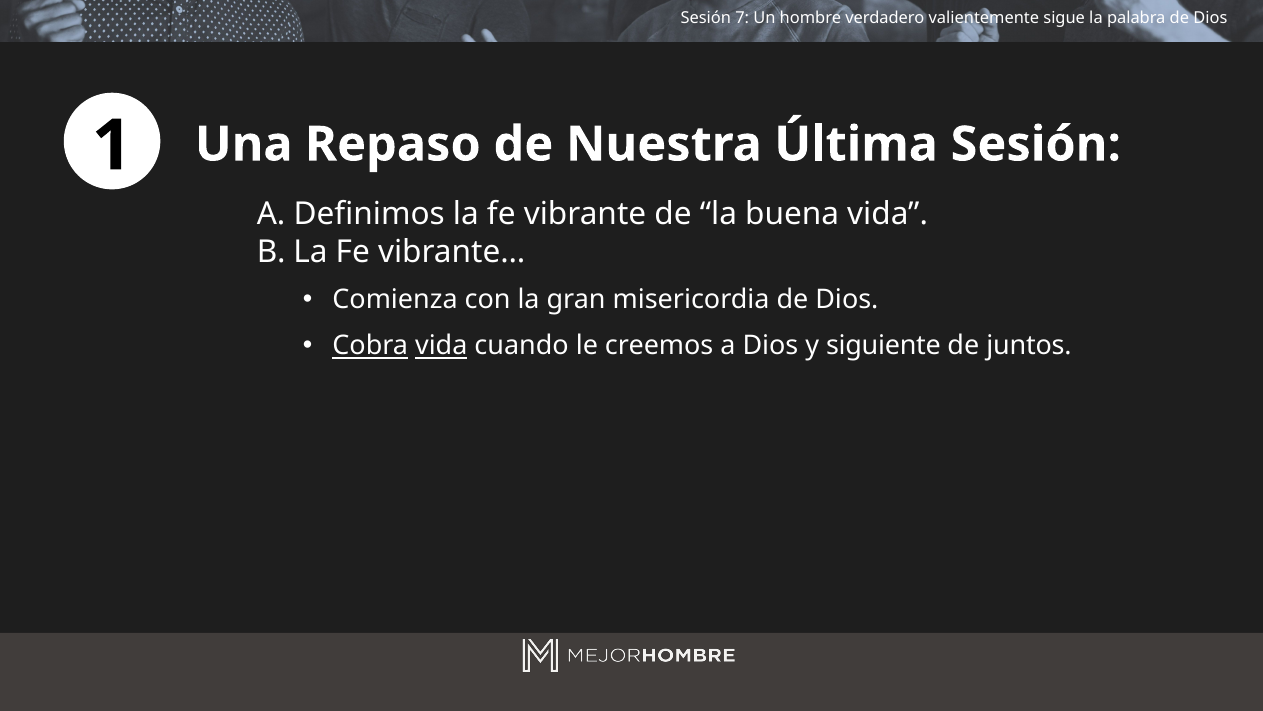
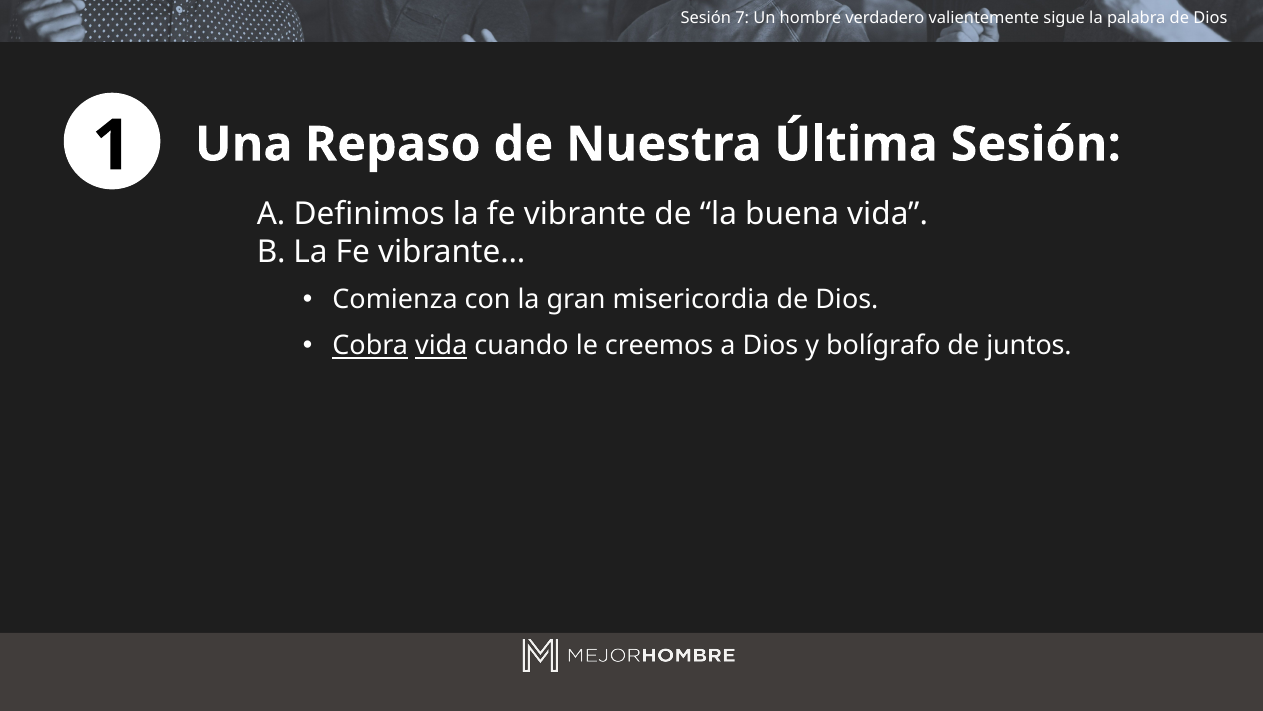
siguiente: siguiente -> bolígrafo
